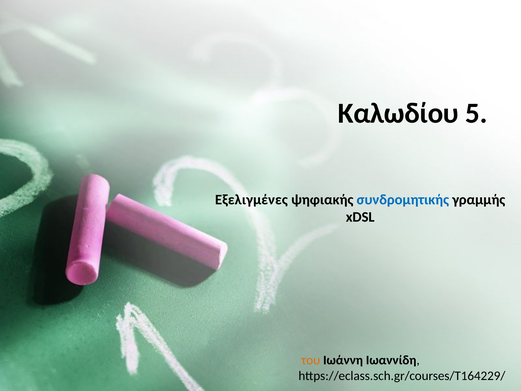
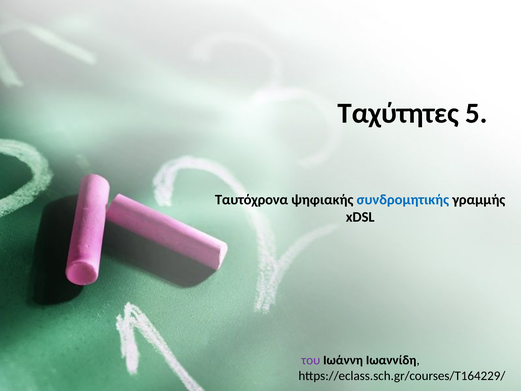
Καλωδίου: Καλωδίου -> Ταχύτητες
Εξελιγμένες: Εξελιγμένες -> Ταυτόχρονα
του colour: orange -> purple
